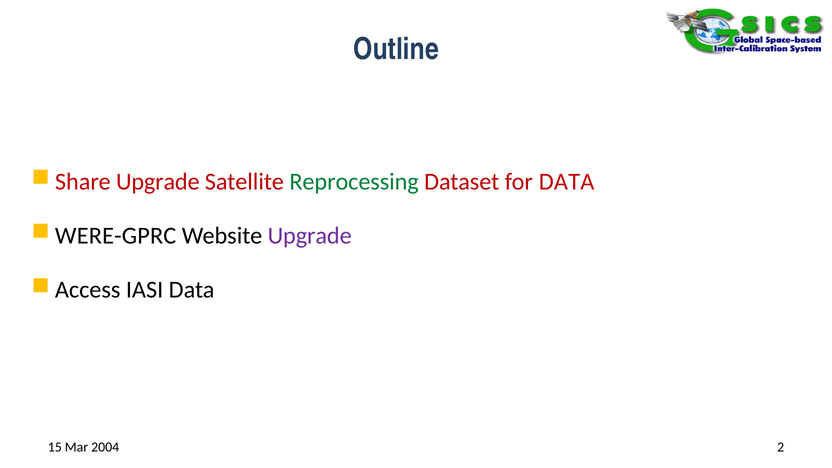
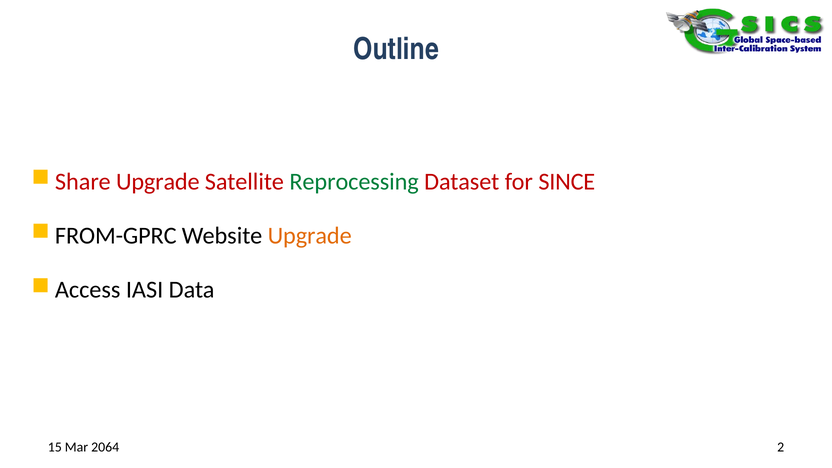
for DATA: DATA -> SINCE
WERE-GPRC: WERE-GPRC -> FROM-GPRC
Upgrade at (310, 236) colour: purple -> orange
2004: 2004 -> 2064
